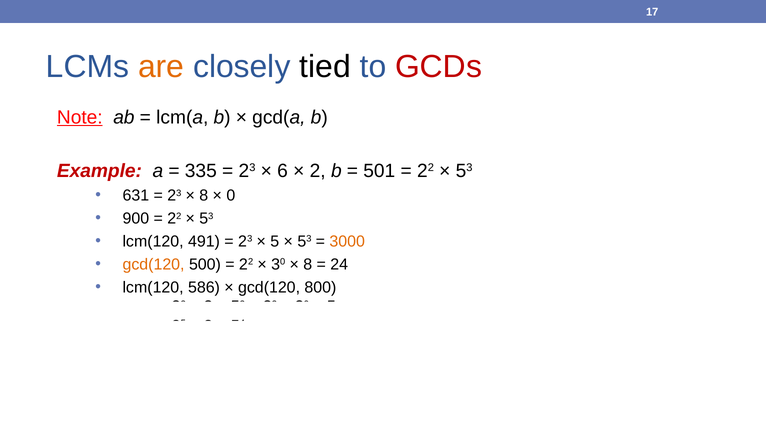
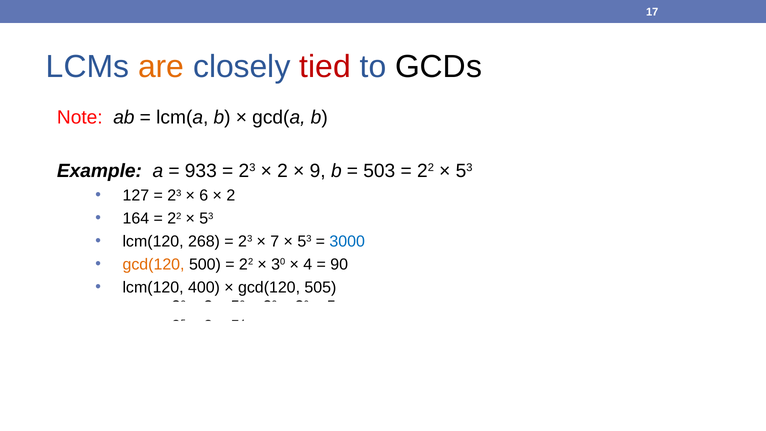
tied colour: black -> red
GCDs colour: red -> black
Note underline: present -> none
Example colour: red -> black
335: 335 -> 933
6 at (282, 171): 6 -> 2
2: 2 -> 9
501: 501 -> 503
631: 631 -> 127
8 at (204, 195): 8 -> 6
0 at (231, 195): 0 -> 2
900: 900 -> 164
491: 491 -> 268
5 at (275, 241): 5 -> 7
3000 colour: orange -> blue
8 at (308, 264): 8 -> 4
24: 24 -> 90
586: 586 -> 400
800: 800 -> 505
